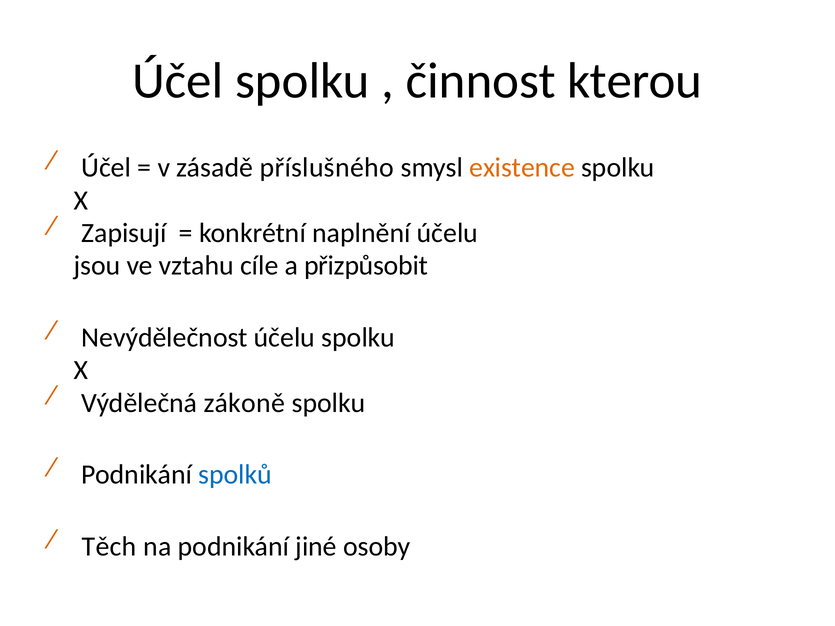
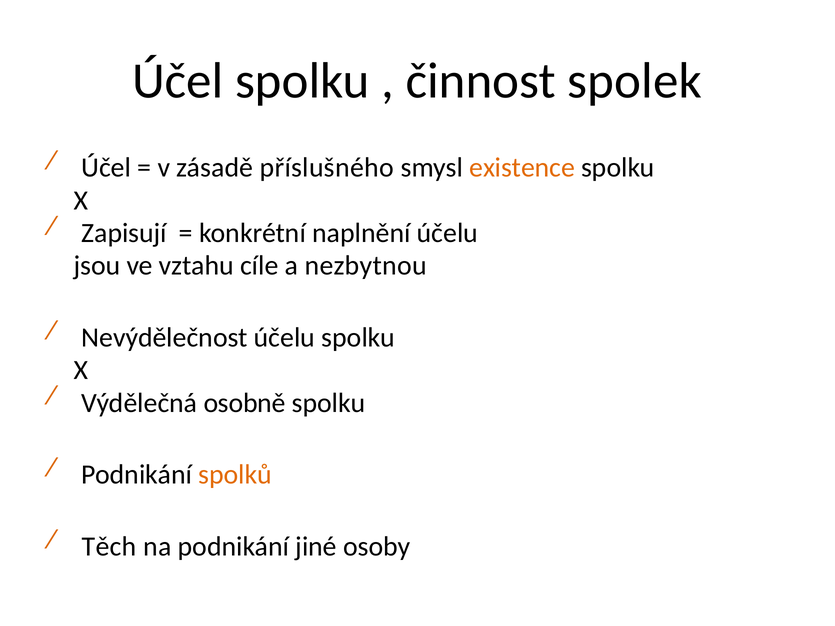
kterou: kterou -> spolek
přizpůsobit: přizpůsobit -> nezbytnou
zákoně: zákoně -> osobně
spolků colour: blue -> orange
